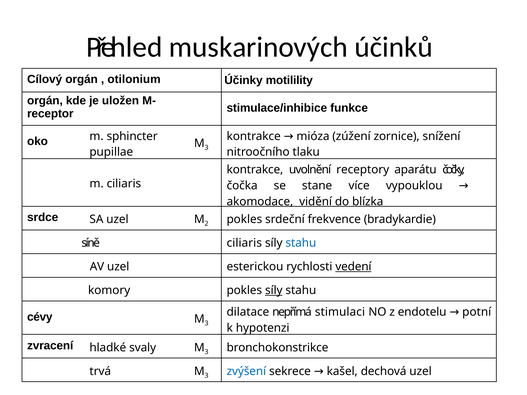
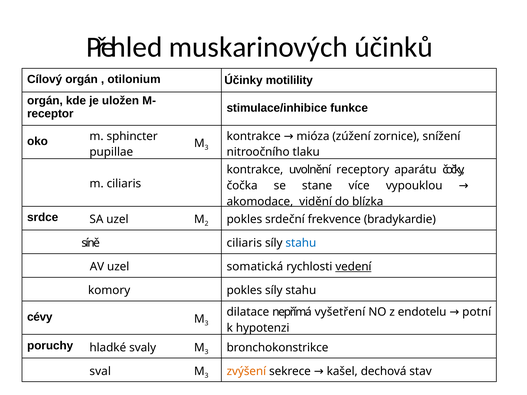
esterickou: esterickou -> somatická
síly at (274, 291) underline: present -> none
stimulaci: stimulaci -> vyšetření
zvracení: zvracení -> poruchy
trvá: trvá -> sval
zvýšení colour: blue -> orange
dechová uzel: uzel -> stav
